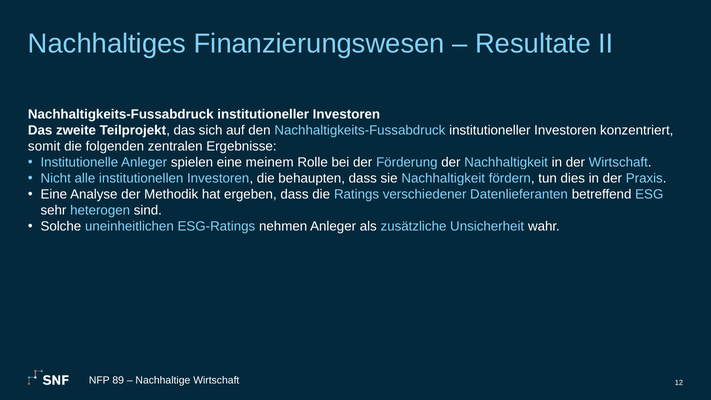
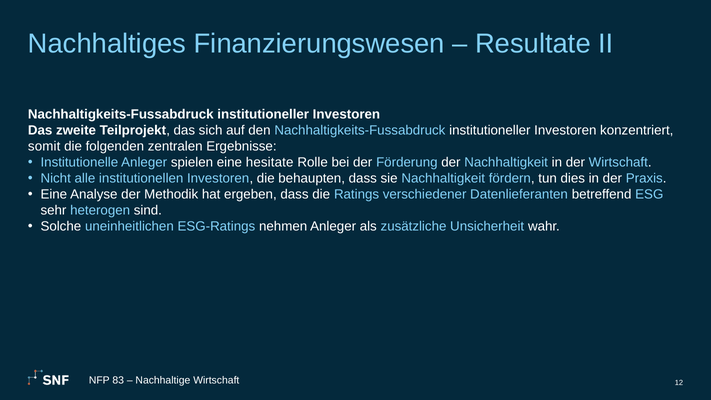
meinem: meinem -> hesitate
89: 89 -> 83
